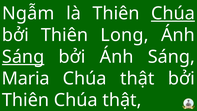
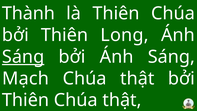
Ngẫm: Ngẫm -> Thành
Chúa at (173, 13) underline: present -> none
Maria: Maria -> Mạch
